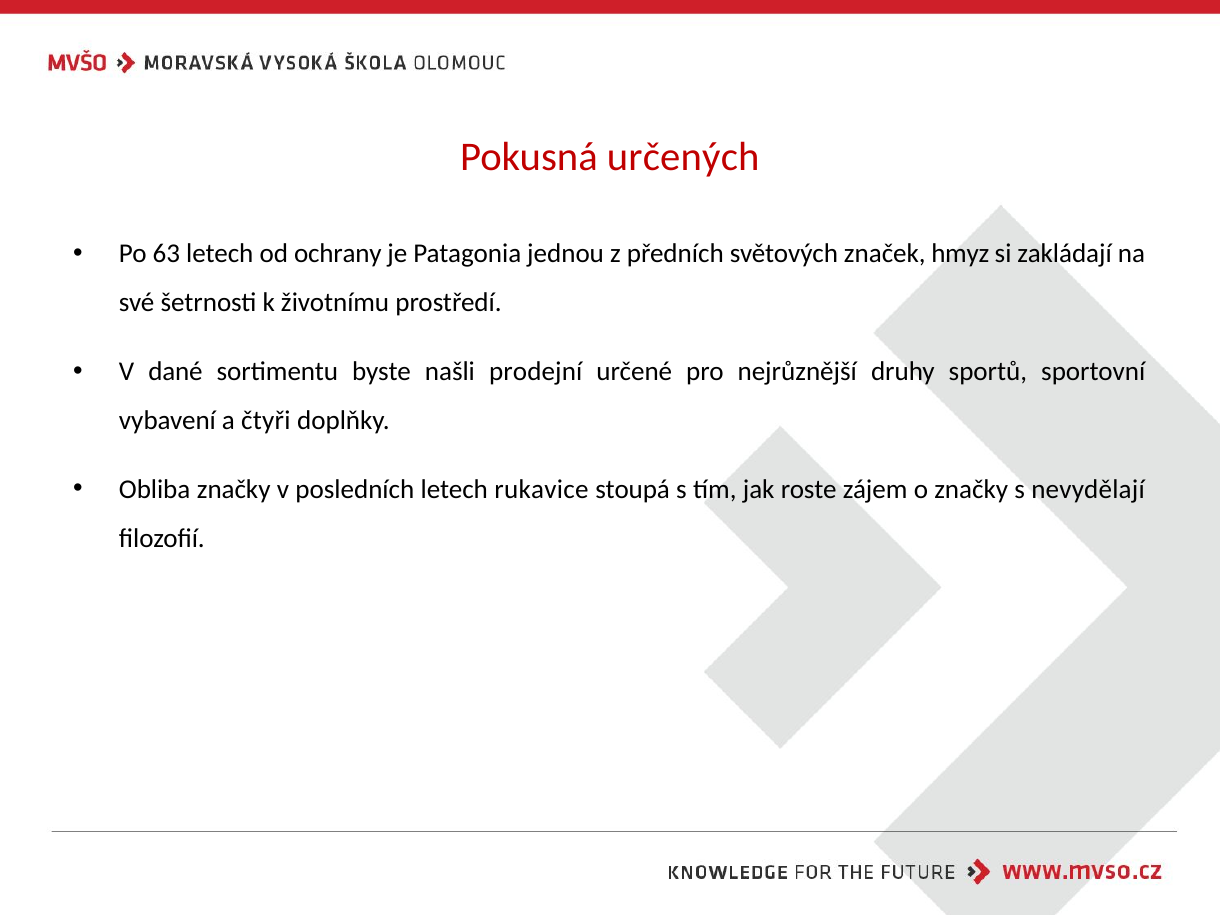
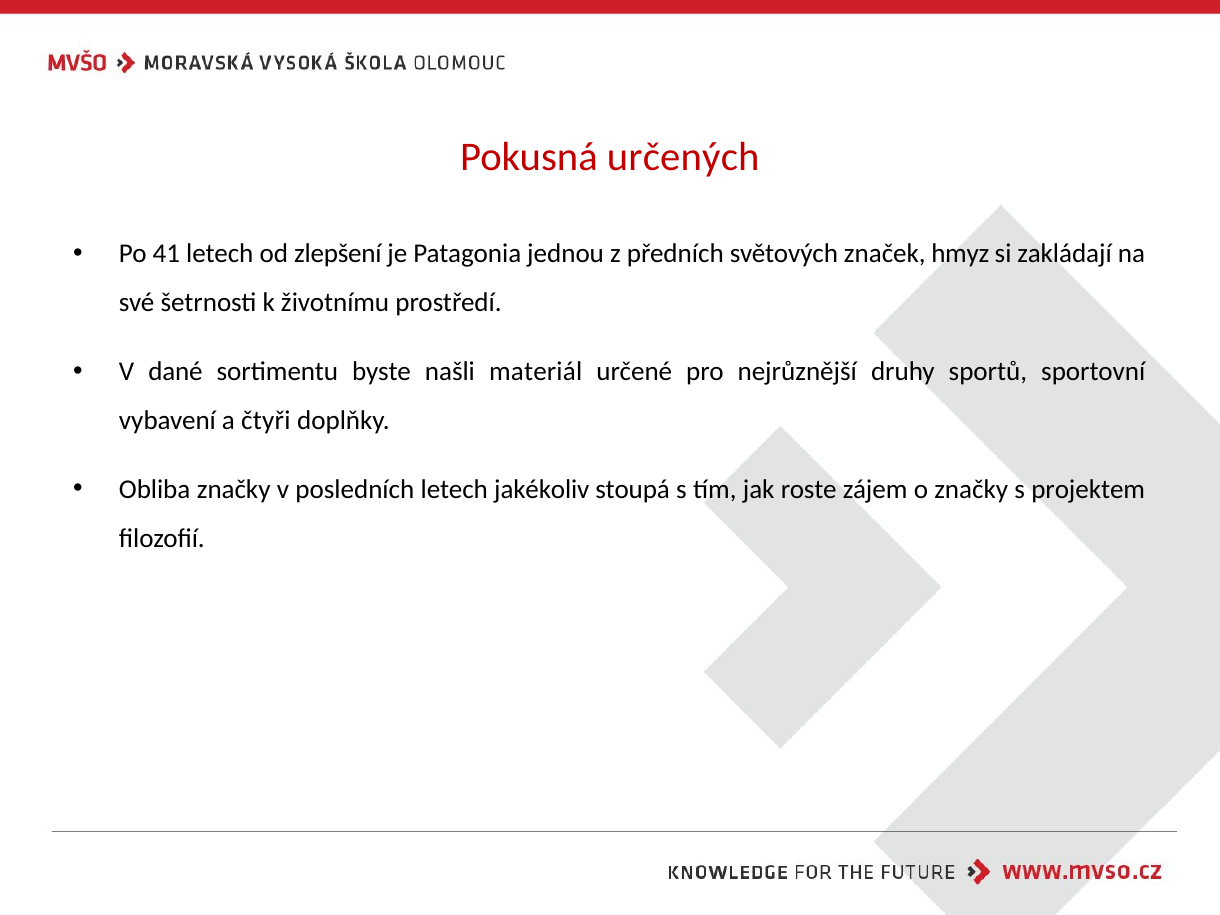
63: 63 -> 41
ochrany: ochrany -> zlepšení
prodejní: prodejní -> materiál
rukavice: rukavice -> jakékoliv
nevydělají: nevydělají -> projektem
